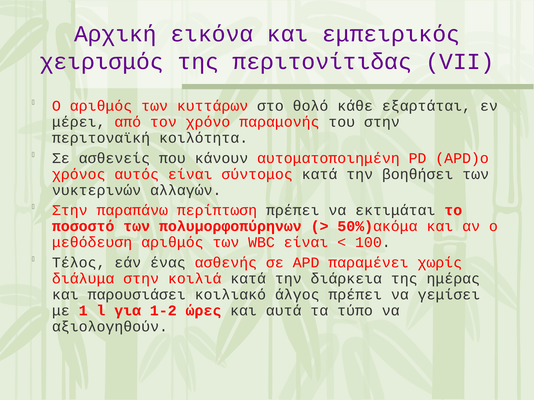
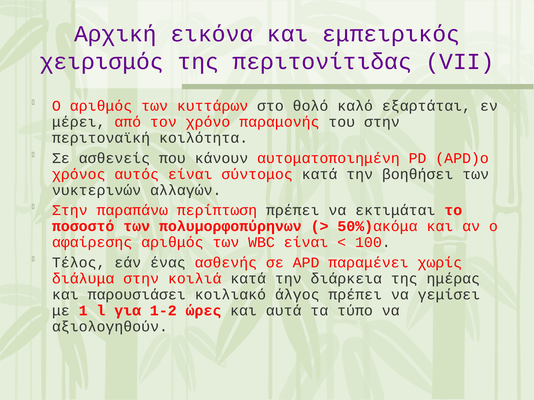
κάθε: κάθε -> καλό
μεθόδευση: μεθόδευση -> αφαίρεσης
